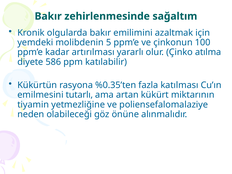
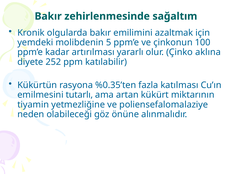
atılma: atılma -> aklına
586: 586 -> 252
